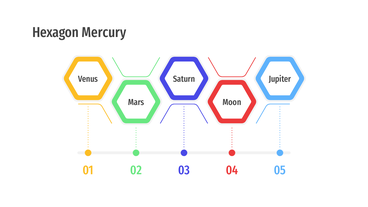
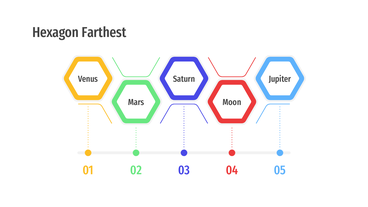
Mercury: Mercury -> Farthest
